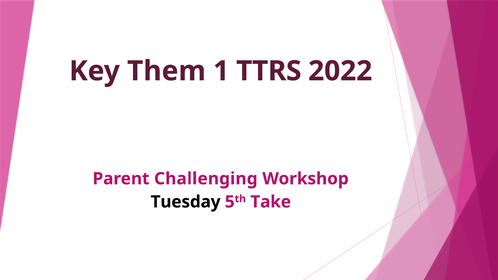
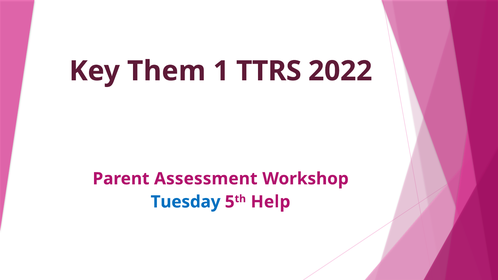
Challenging: Challenging -> Assessment
Tuesday colour: black -> blue
Take: Take -> Help
